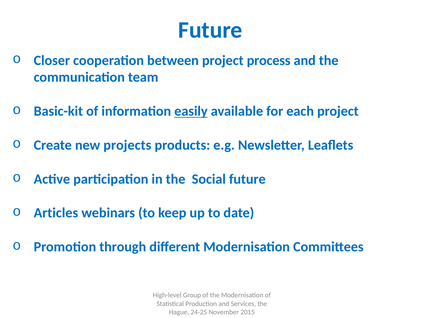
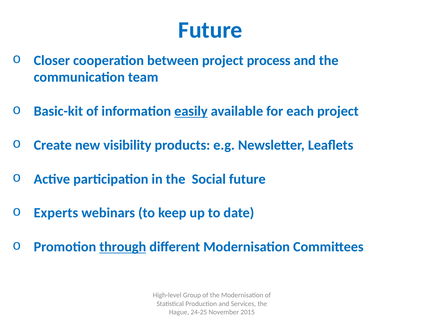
projects: projects -> visibility
Articles: Articles -> Experts
through underline: none -> present
